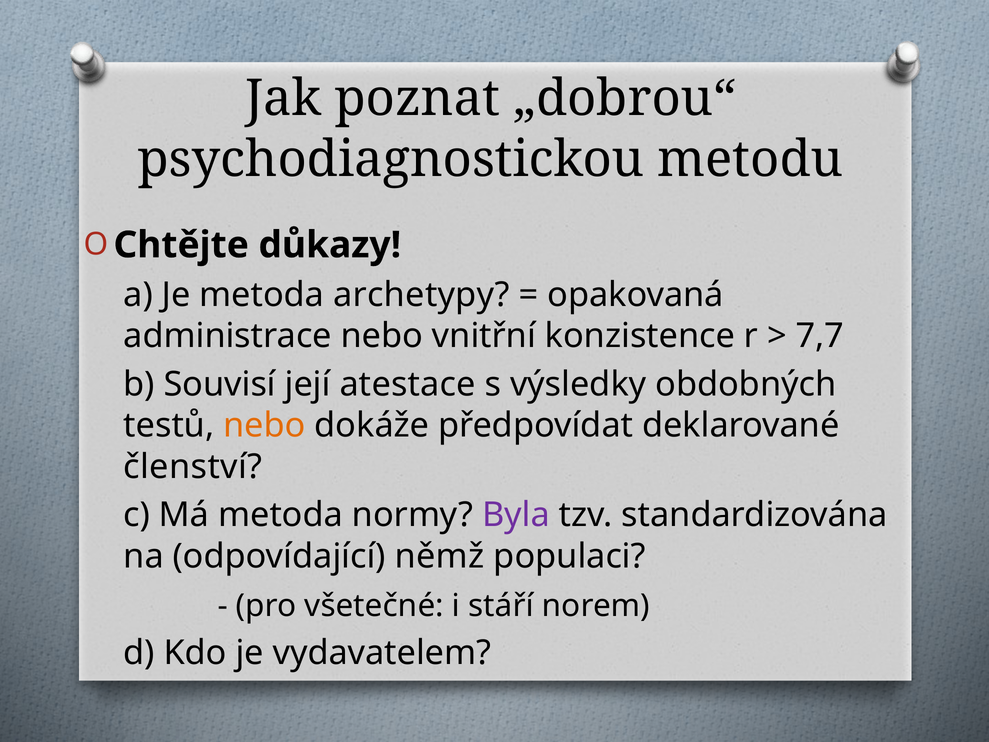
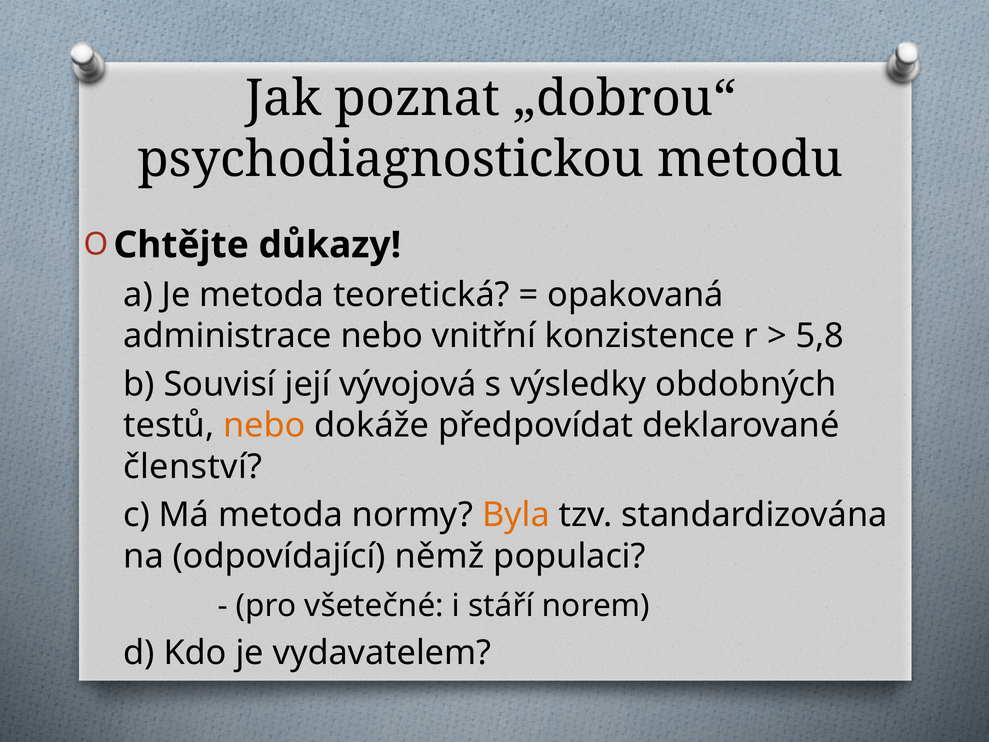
archetypy: archetypy -> teoretická
7,7: 7,7 -> 5,8
atestace: atestace -> vývojová
Byla colour: purple -> orange
